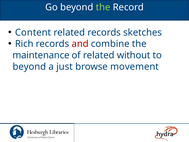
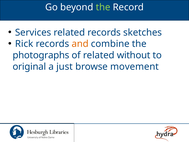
Content: Content -> Services
Rich: Rich -> Rick
and colour: red -> orange
maintenance: maintenance -> photographs
beyond at (29, 66): beyond -> original
